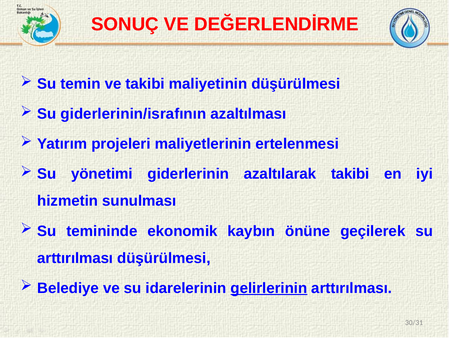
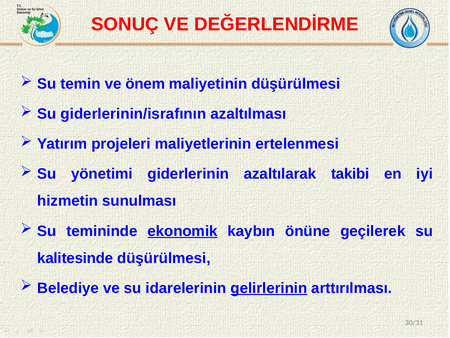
ve takibi: takibi -> önem
ekonomik underline: none -> present
arttırılması at (75, 258): arttırılması -> kalitesinde
